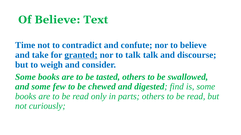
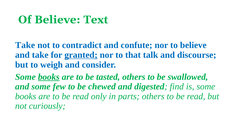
Time at (25, 45): Time -> Take
to talk: talk -> that
books at (49, 77) underline: none -> present
